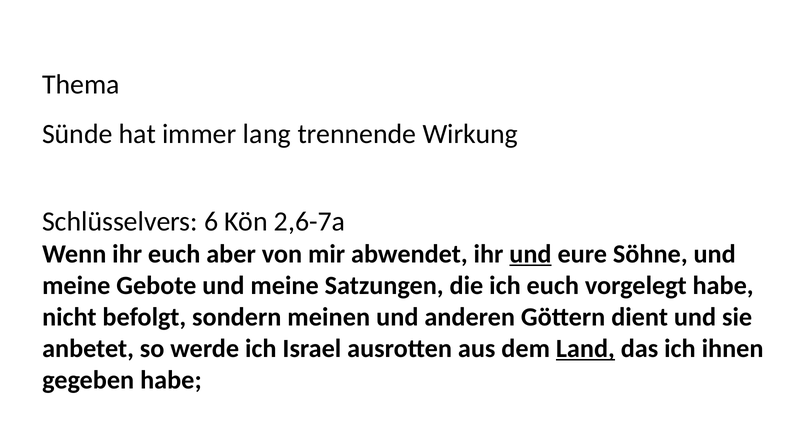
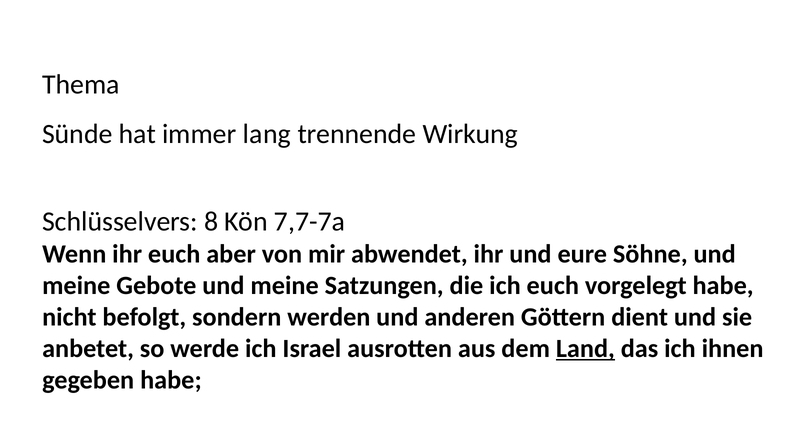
6: 6 -> 8
2,6-7a: 2,6-7a -> 7,7-7a
und at (530, 254) underline: present -> none
meinen: meinen -> werden
